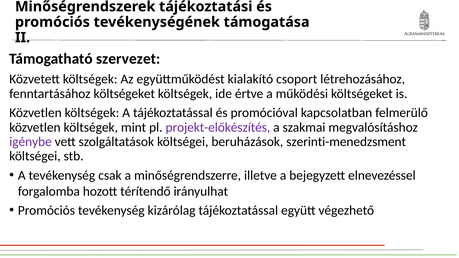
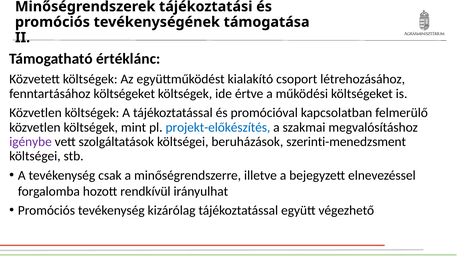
szervezet: szervezet -> értéklánc
projekt-előkészítés colour: purple -> blue
térítendő: térítendő -> rendkívül
